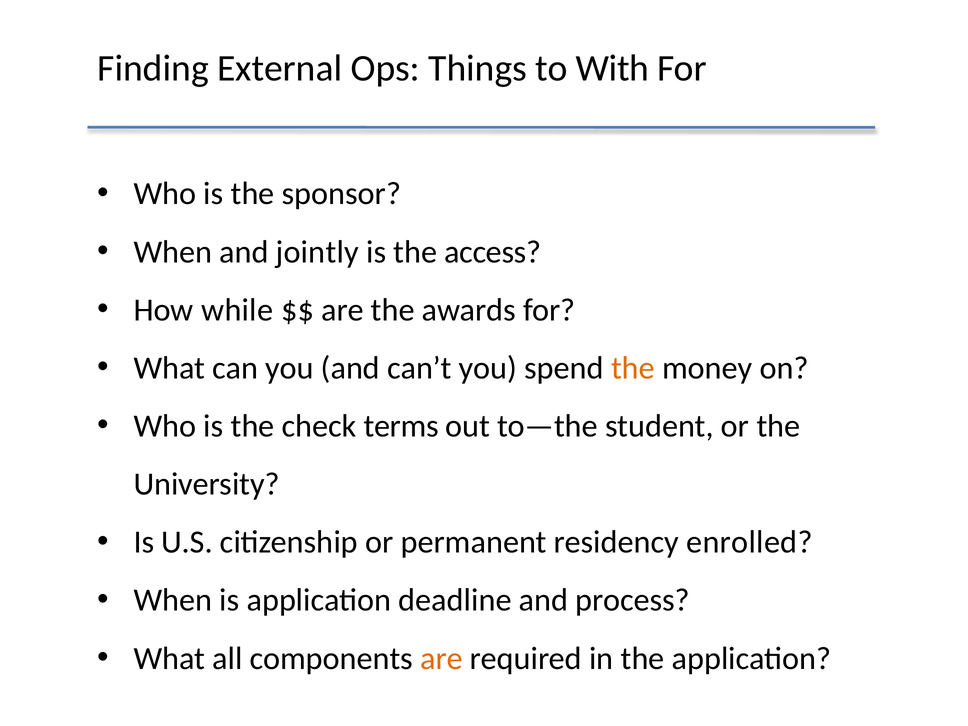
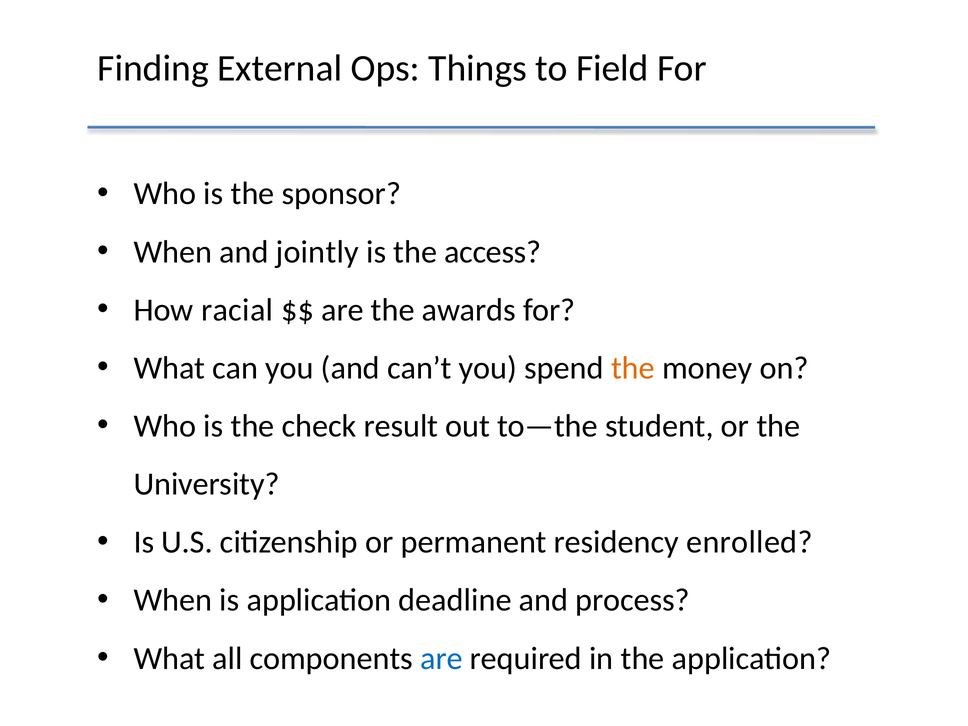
With: With -> Field
while: while -> racial
terms: terms -> result
are at (441, 658) colour: orange -> blue
